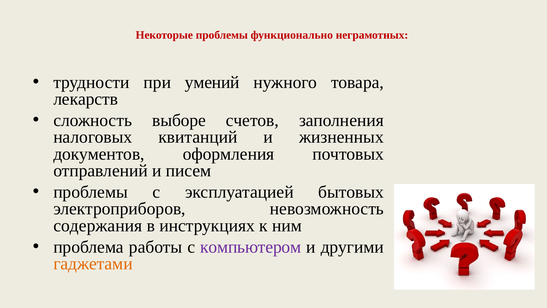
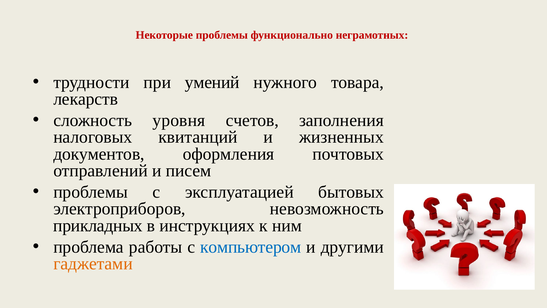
выборе: выборе -> уровня
содержания: содержания -> прикладных
компьютером colour: purple -> blue
